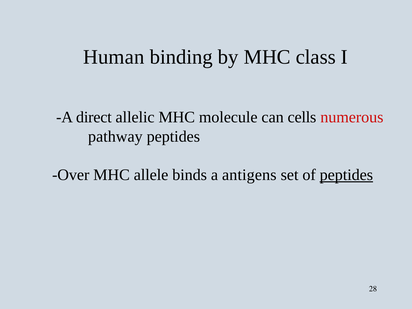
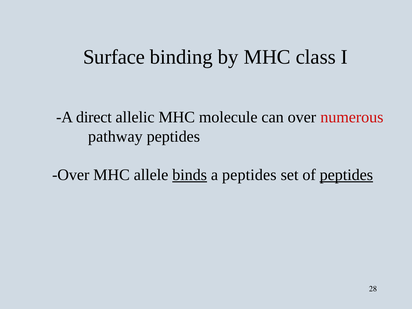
Human: Human -> Surface
can cells: cells -> over
binds underline: none -> present
a antigens: antigens -> peptides
